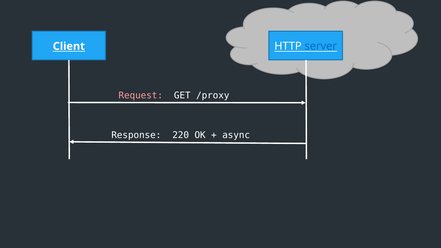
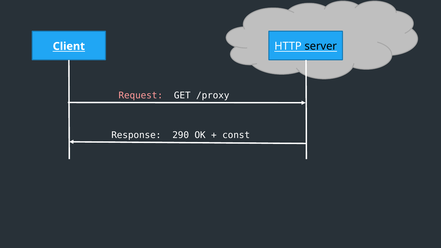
server colour: blue -> black
220: 220 -> 290
async: async -> const
